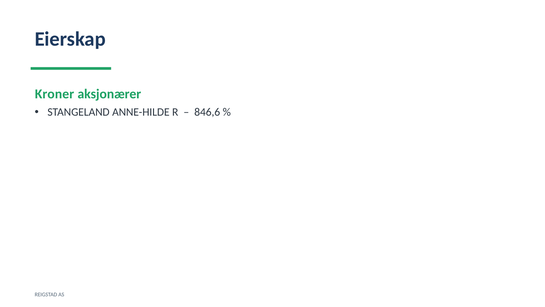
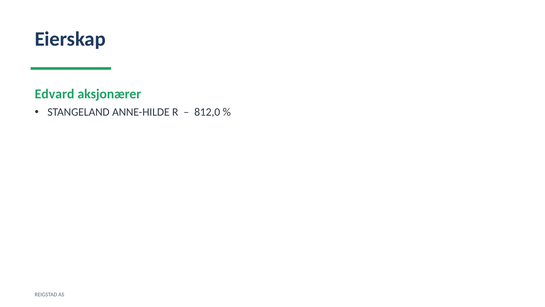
Kroner: Kroner -> Edvard
846,6: 846,6 -> 812,0
